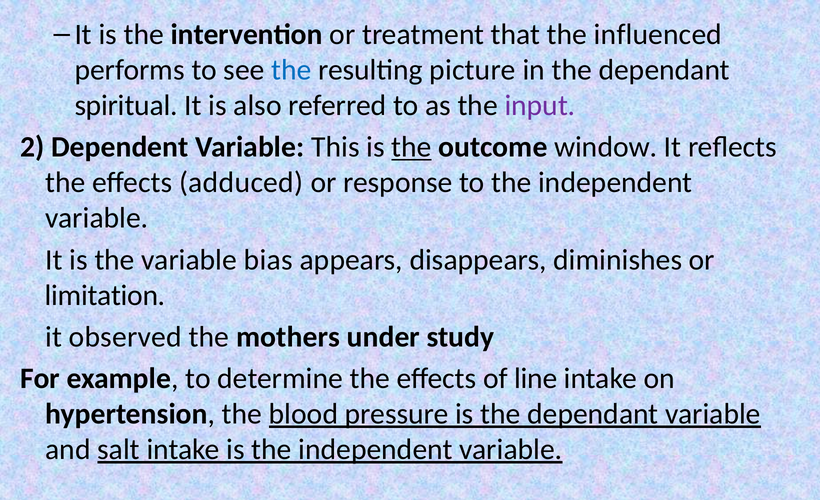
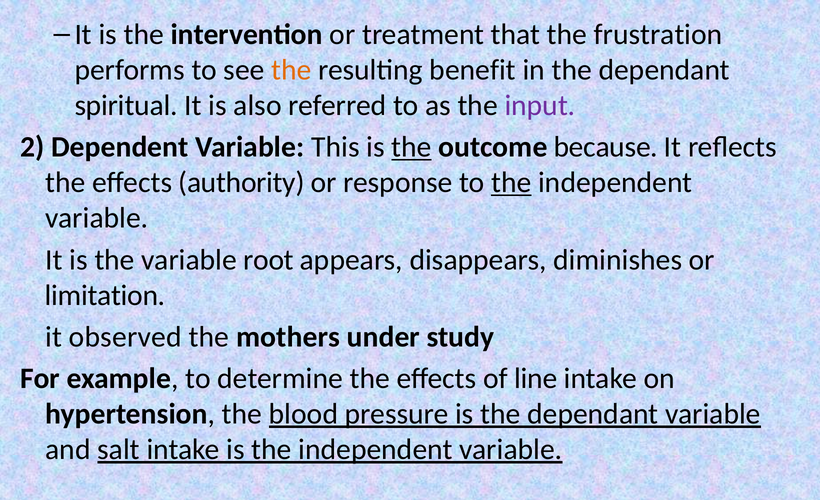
influenced: influenced -> frustration
the at (291, 70) colour: blue -> orange
picture: picture -> benefit
window: window -> because
adduced: adduced -> authority
the at (511, 183) underline: none -> present
bias: bias -> root
